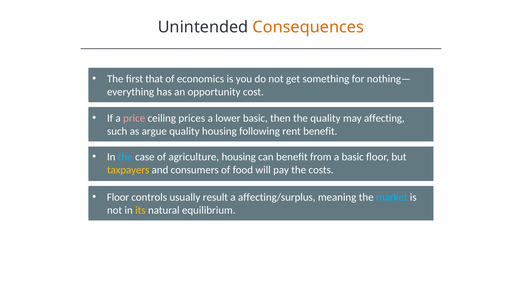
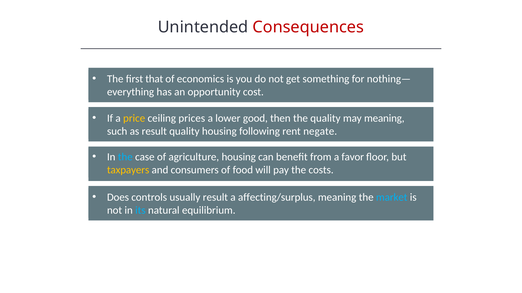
Consequences colour: orange -> red
price colour: pink -> yellow
lower basic: basic -> good
may affecting: affecting -> meaning
as argue: argue -> result
rent benefit: benefit -> negate
a basic: basic -> favor
Floor at (118, 198): Floor -> Does
its colour: yellow -> light blue
